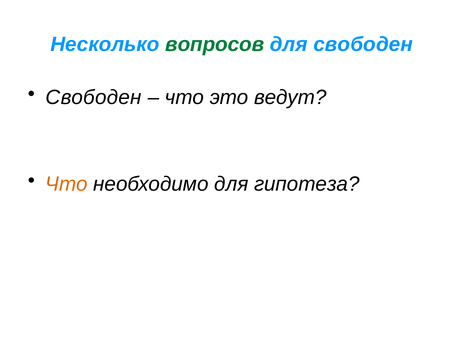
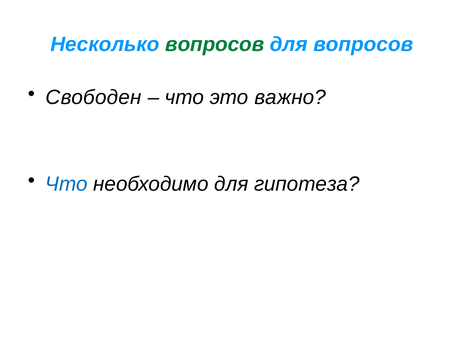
для свободен: свободен -> вопросов
ведут: ведут -> важно
Что at (66, 184) colour: orange -> blue
